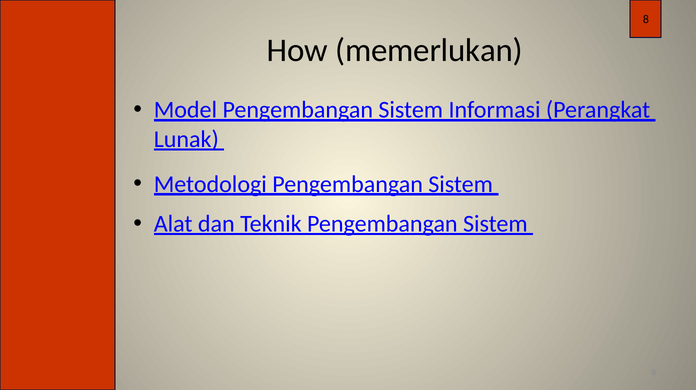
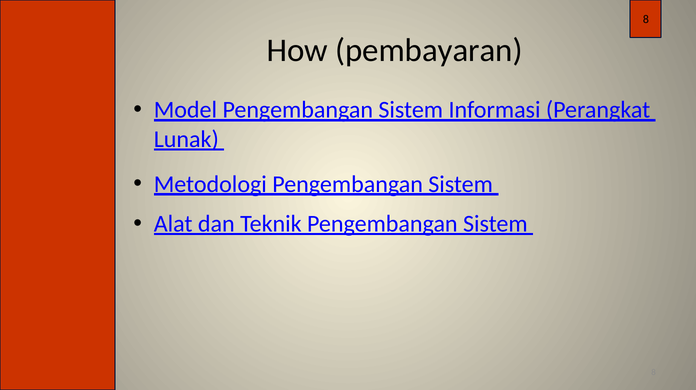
memerlukan: memerlukan -> pembayaran
